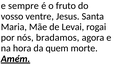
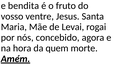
sempre: sempre -> bendita
bradamos: bradamos -> concebido
